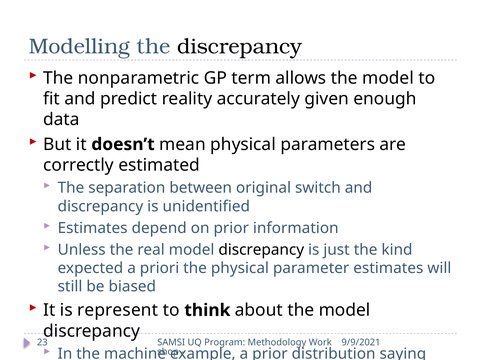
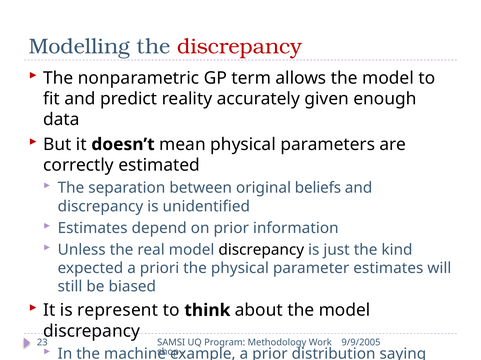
discrepancy at (240, 46) colour: black -> red
switch: switch -> beliefs
9/9/2021: 9/9/2021 -> 9/9/2005
